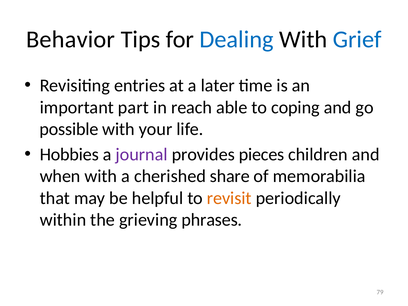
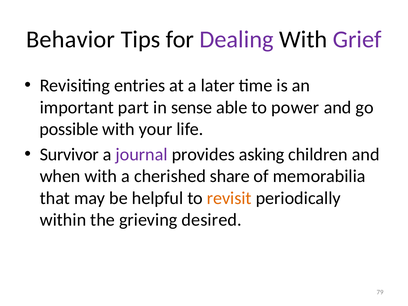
Dealing colour: blue -> purple
Grief colour: blue -> purple
reach: reach -> sense
coping: coping -> power
Hobbies: Hobbies -> Survivor
pieces: pieces -> asking
phrases: phrases -> desired
